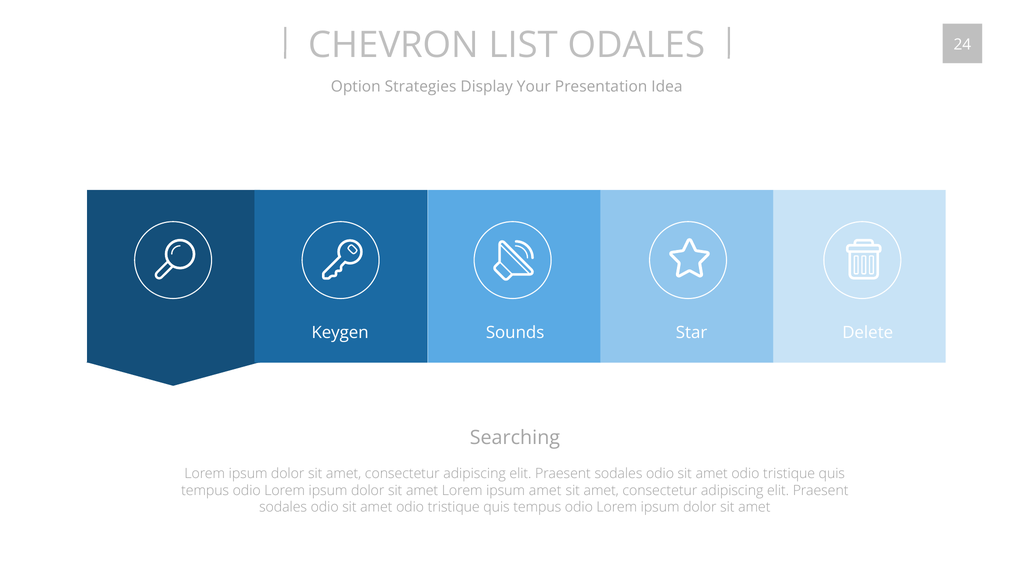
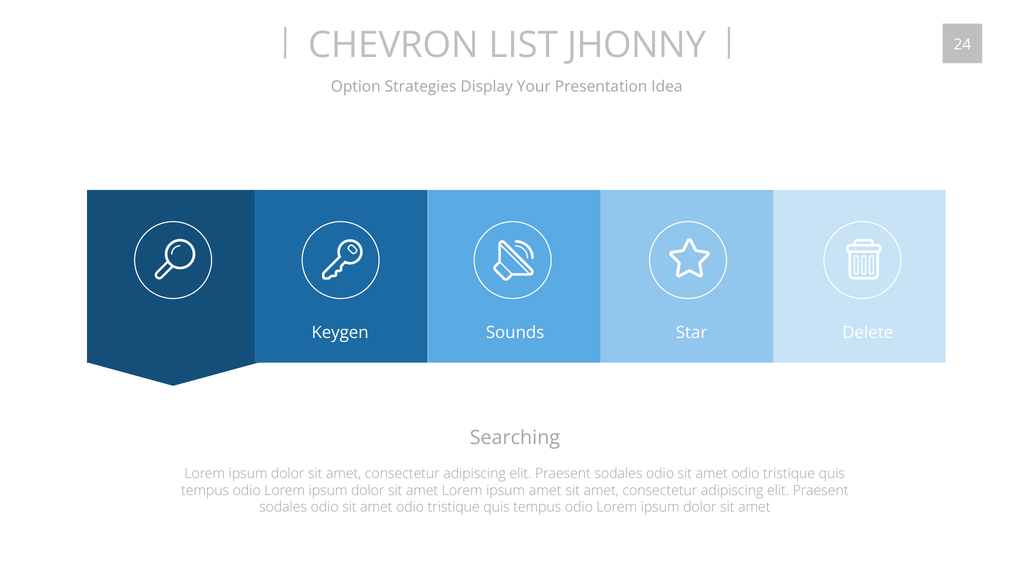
ODALES: ODALES -> JHONNY
